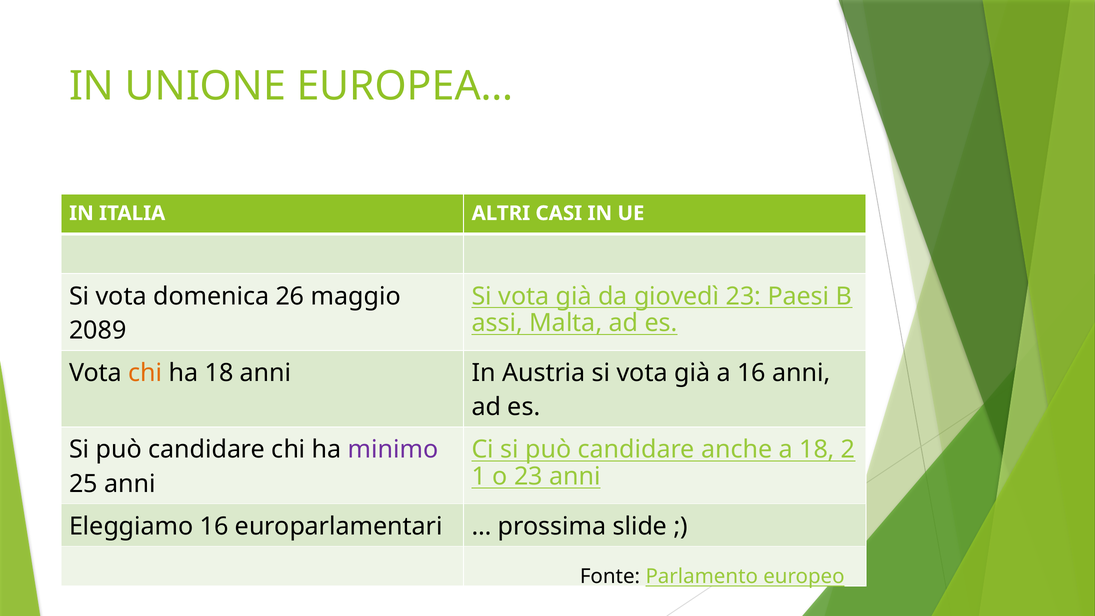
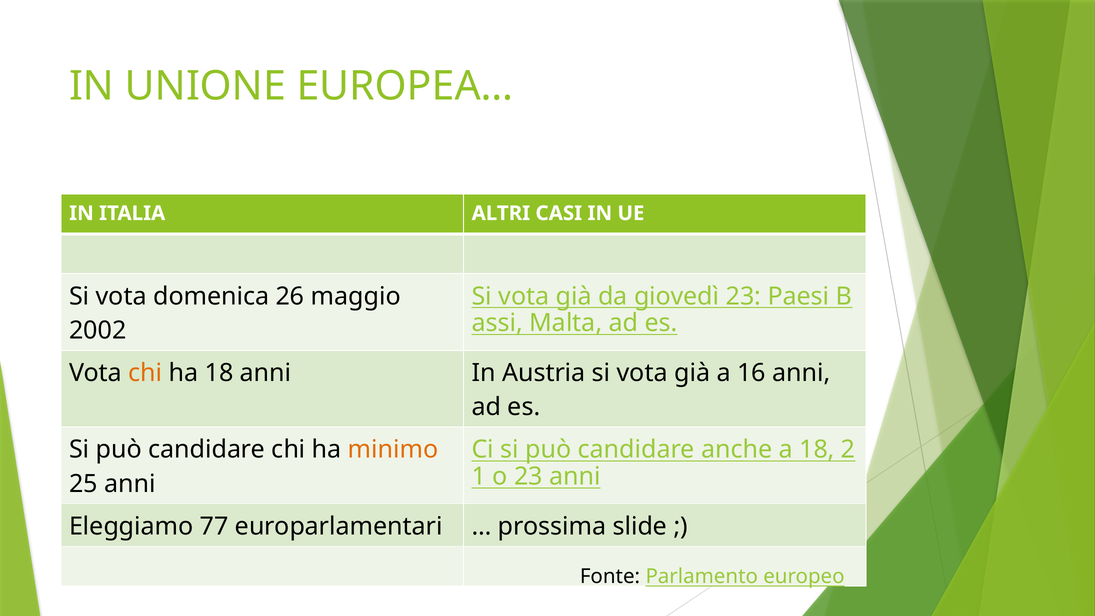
2089: 2089 -> 2002
minimo colour: purple -> orange
Eleggiamo 16: 16 -> 77
